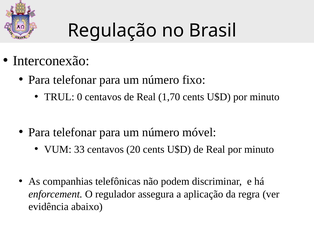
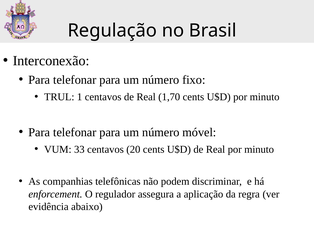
0: 0 -> 1
